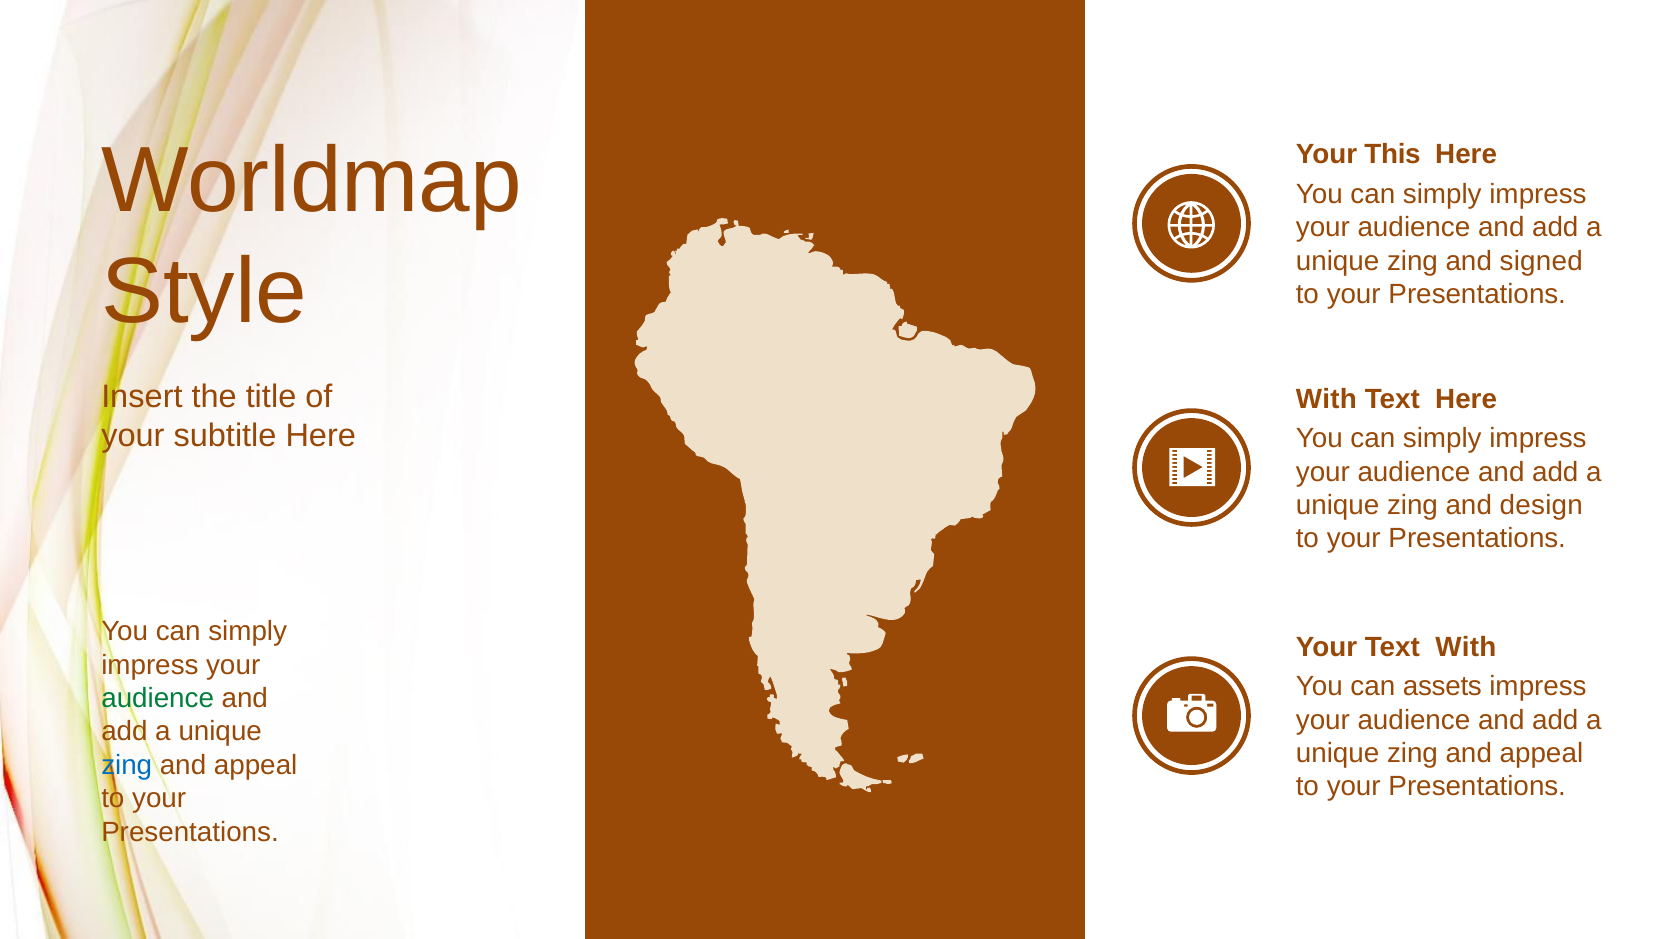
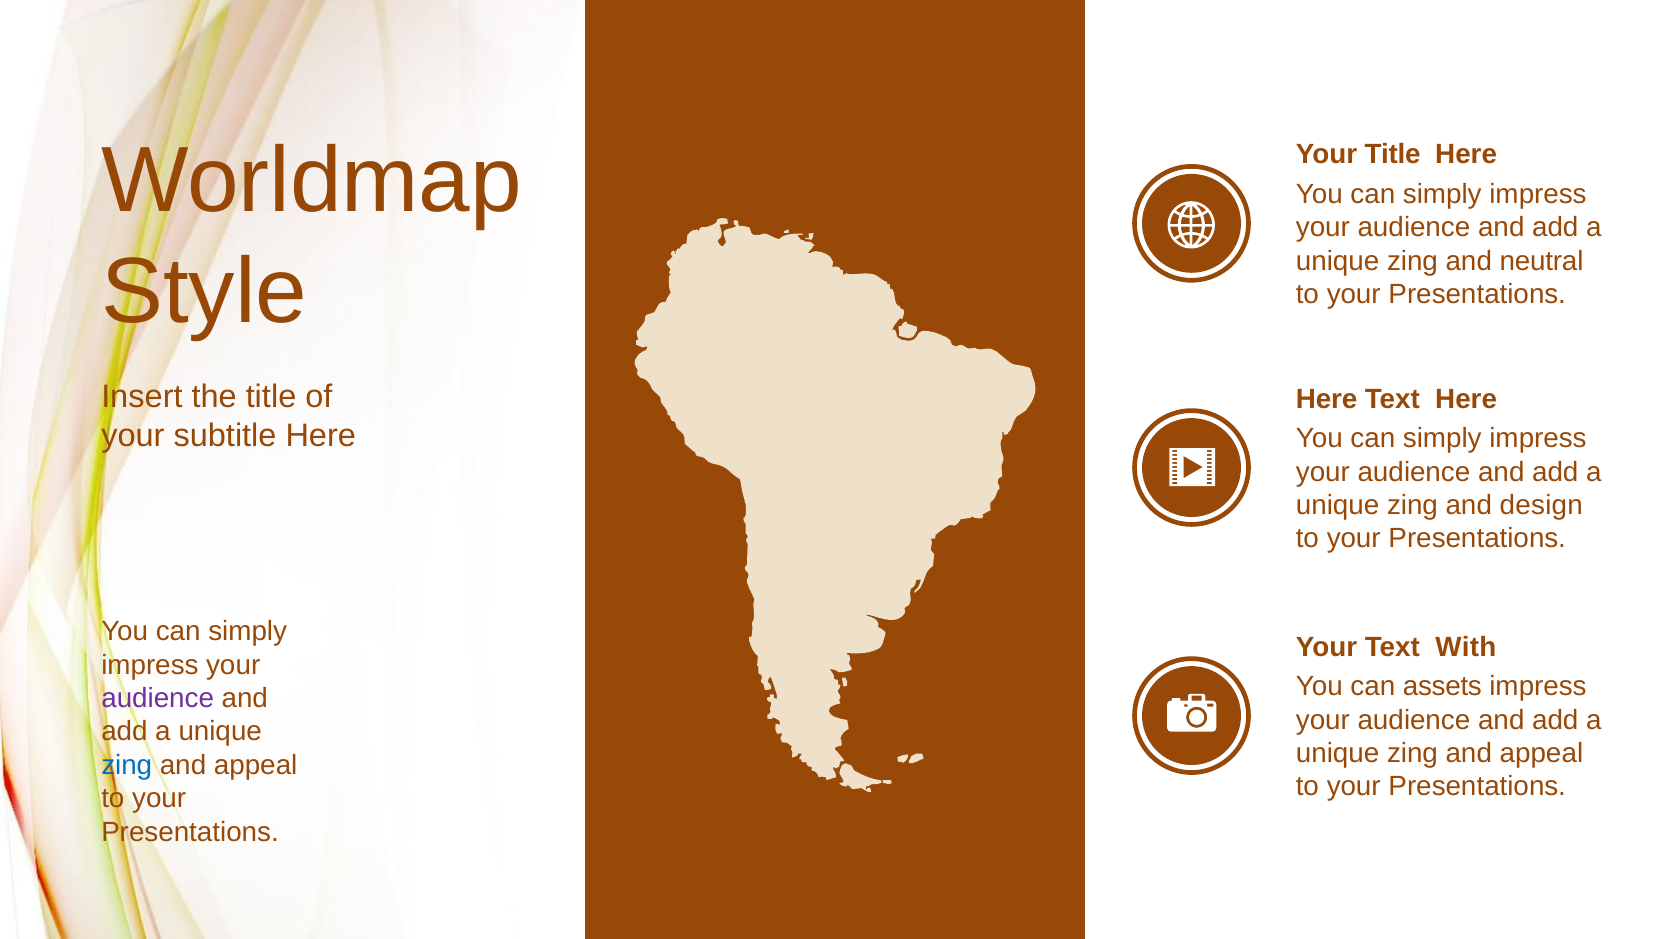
Your This: This -> Title
signed: signed -> neutral
With at (1326, 399): With -> Here
audience at (158, 699) colour: green -> purple
